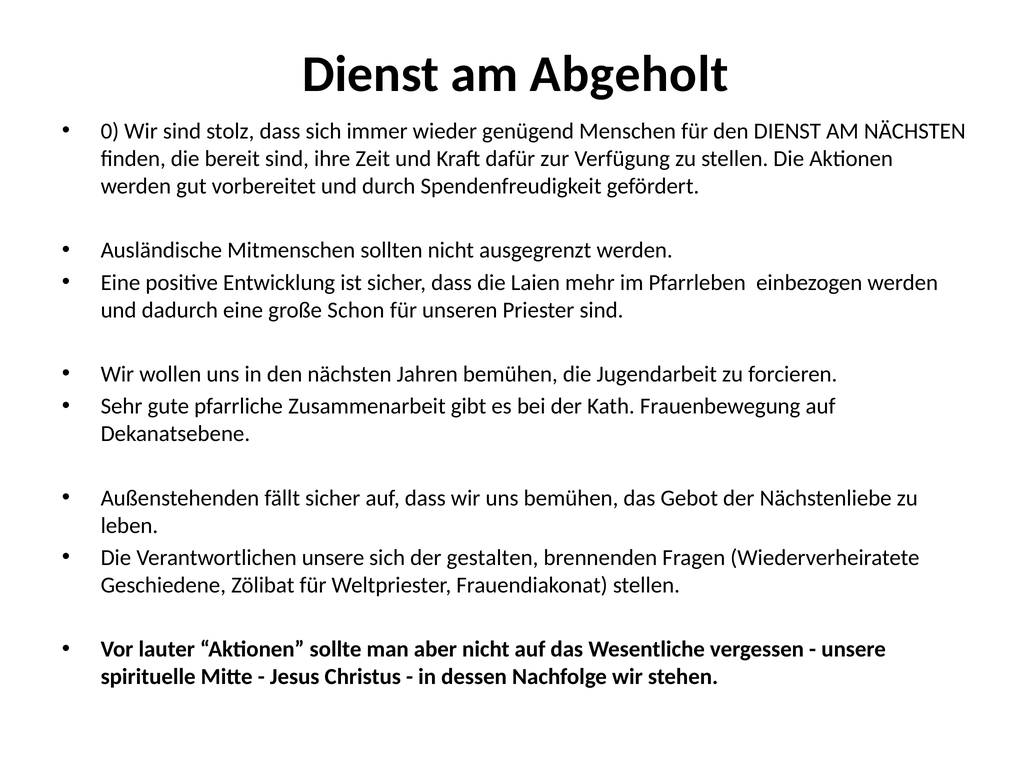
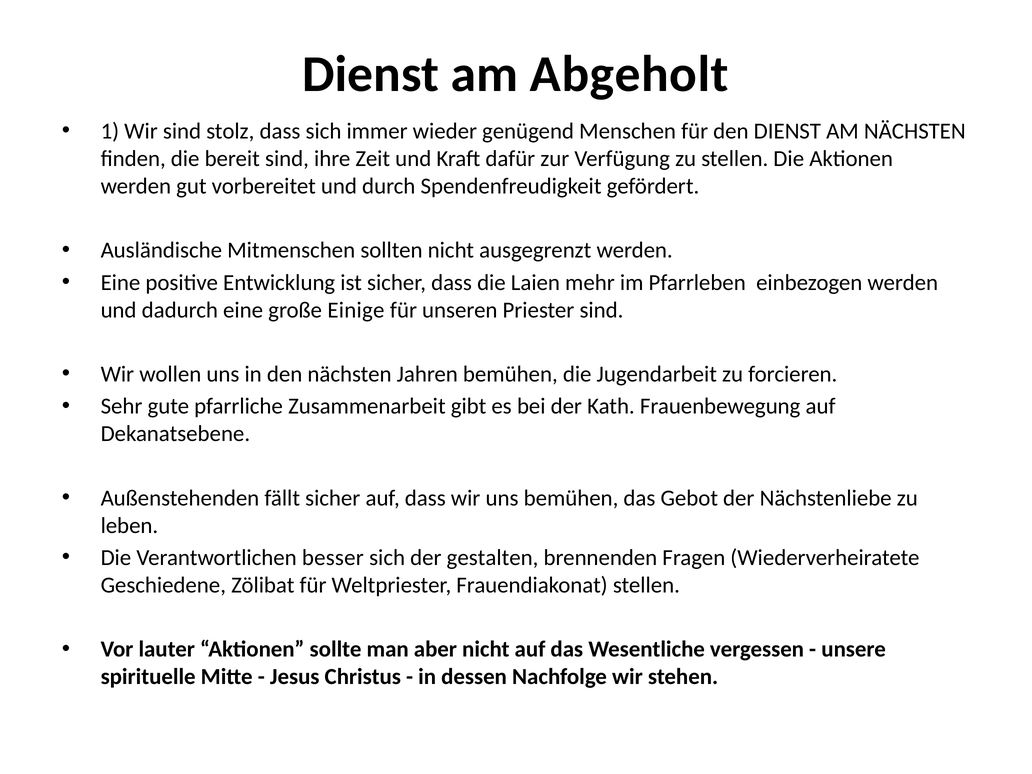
0: 0 -> 1
Schon: Schon -> Einige
Verantwortlichen unsere: unsere -> besser
